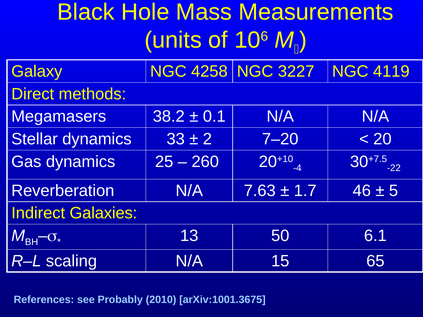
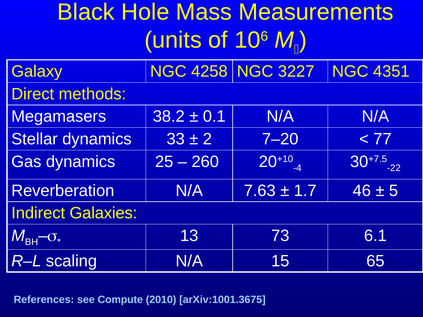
4119: 4119 -> 4351
20: 20 -> 77
50: 50 -> 73
Probably: Probably -> Compute
